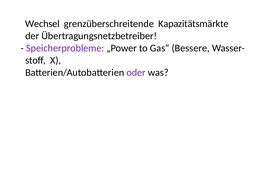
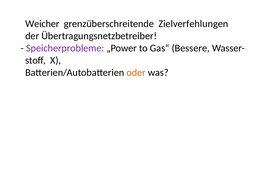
Wechsel: Wechsel -> Weicher
Kapazitätsmärkte: Kapazitätsmärkte -> Zielverfehlungen
oder colour: purple -> orange
